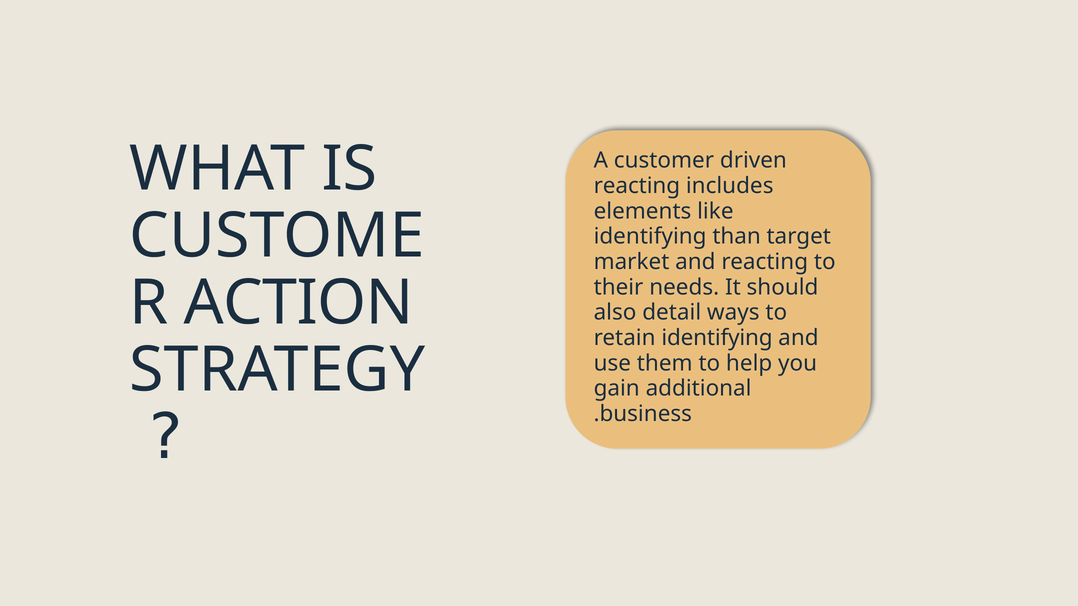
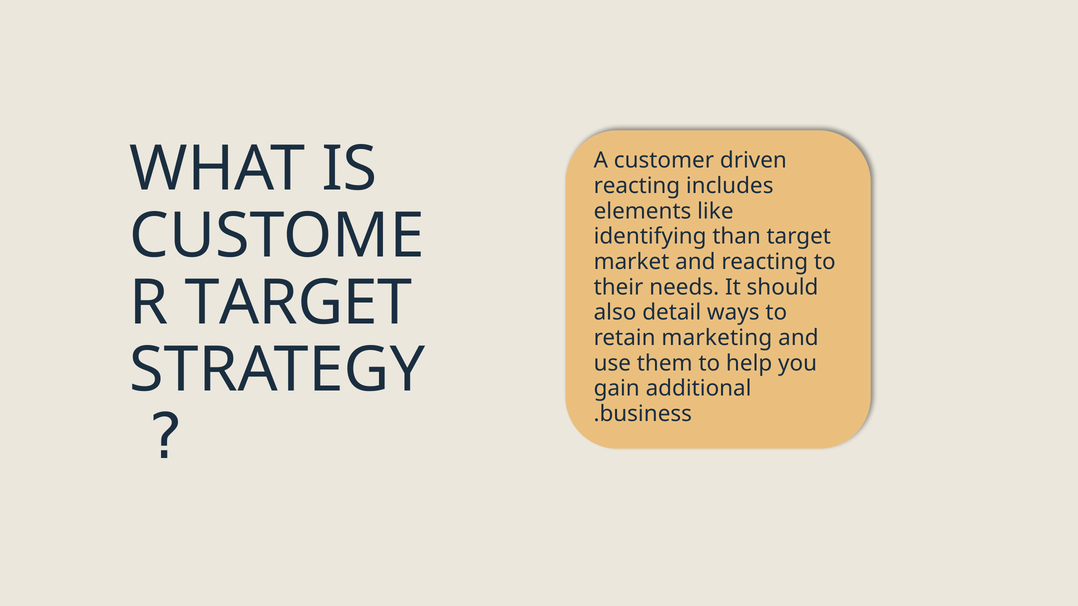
ACTION at (299, 303): ACTION -> TARGET
retain identifying: identifying -> marketing
